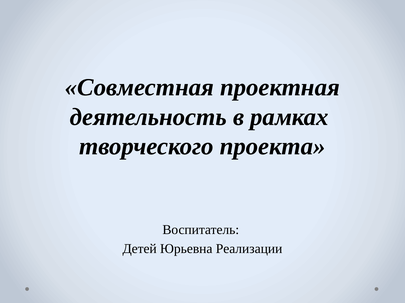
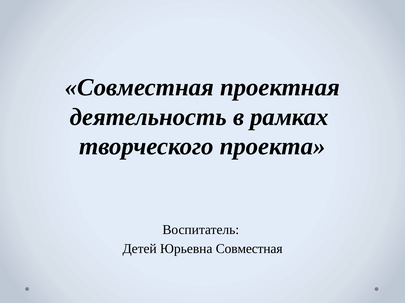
Юрьевна Реализации: Реализации -> Совместная
